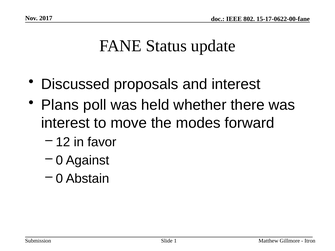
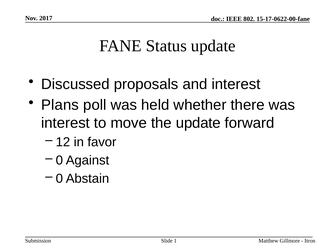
the modes: modes -> update
